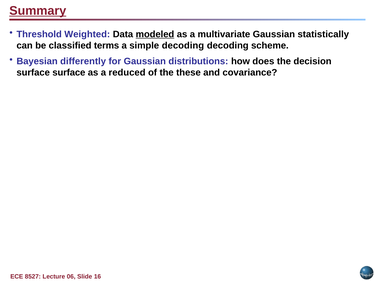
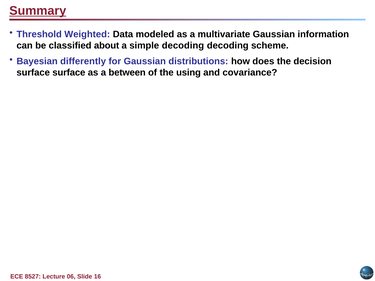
modeled underline: present -> none
statistically: statistically -> information
terms: terms -> about
reduced: reduced -> between
these: these -> using
